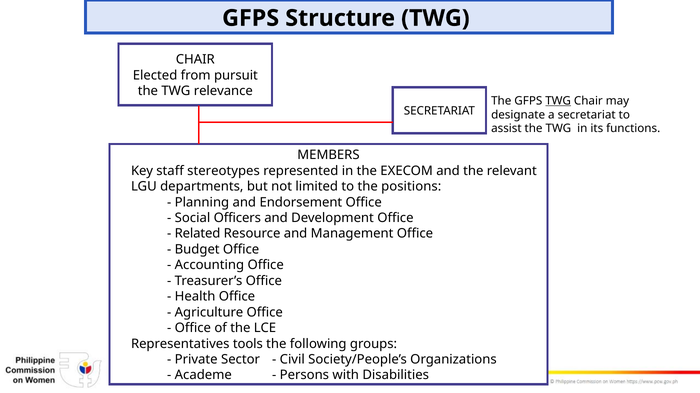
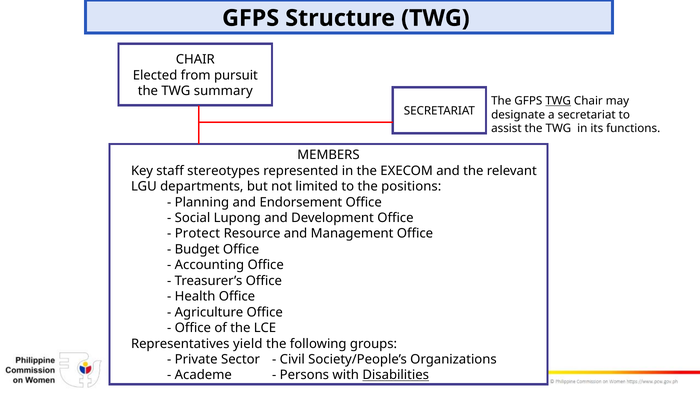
relevance: relevance -> summary
Officers: Officers -> Lupong
Related: Related -> Protect
tools: tools -> yield
Disabilities underline: none -> present
